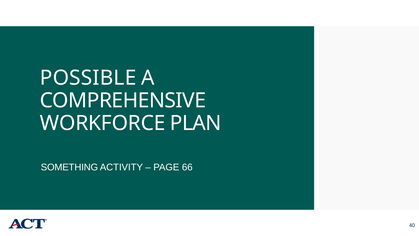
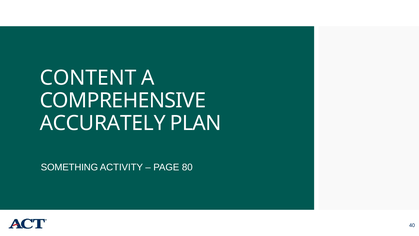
POSSIBLE: POSSIBLE -> CONTENT
WORKFORCE: WORKFORCE -> ACCURATELY
66: 66 -> 80
